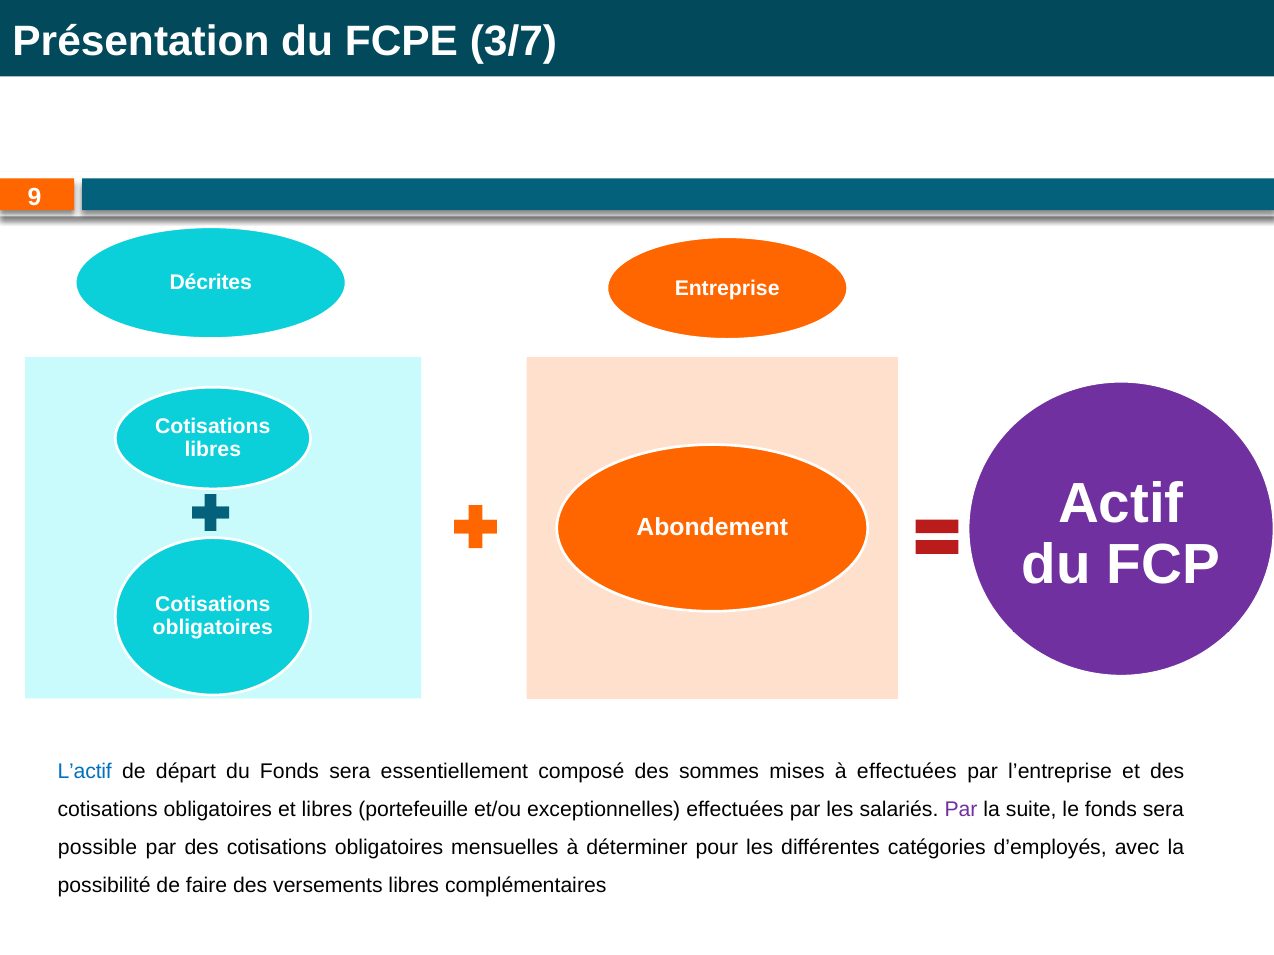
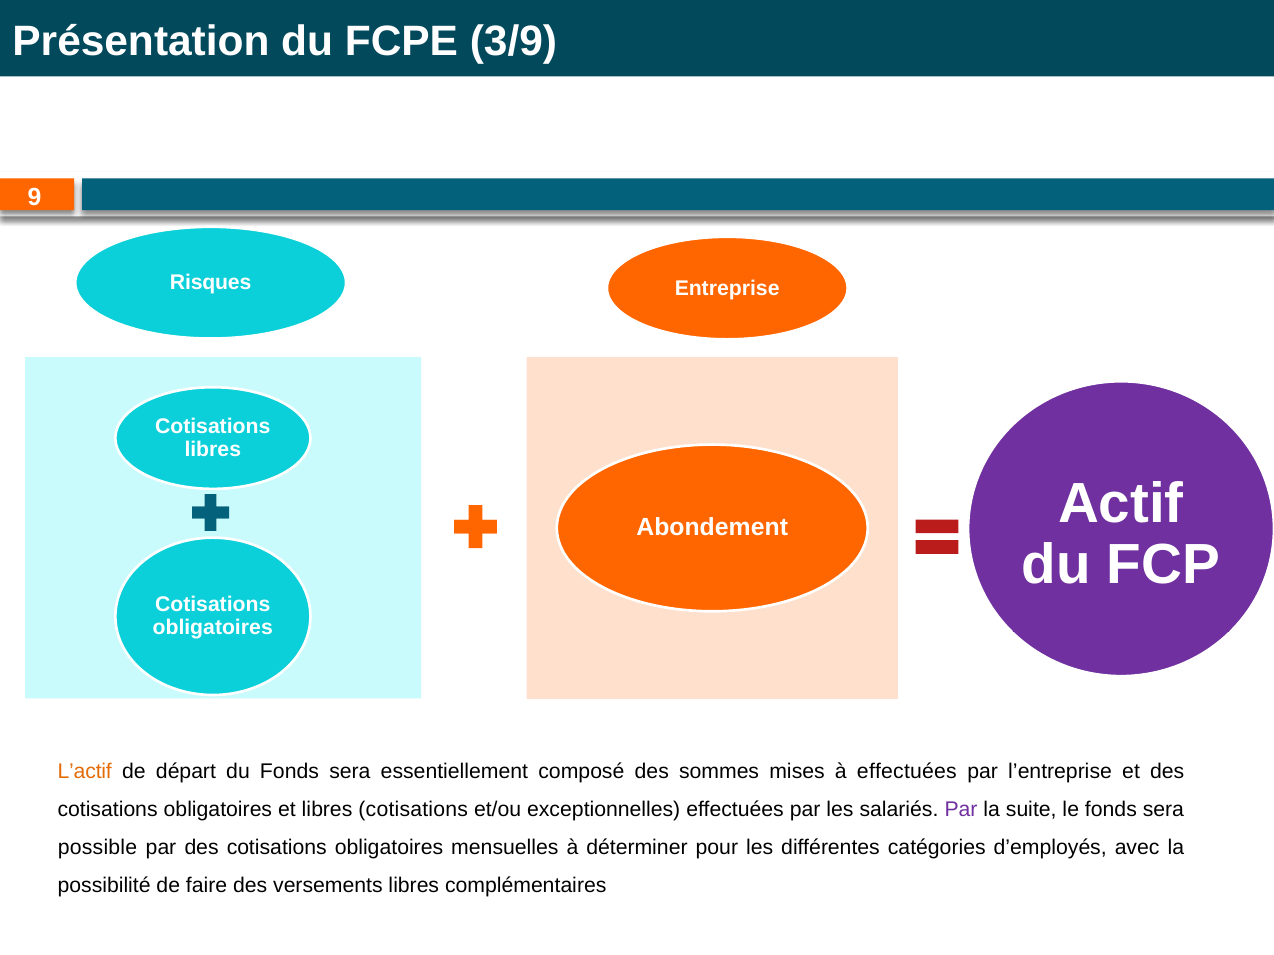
3/7: 3/7 -> 3/9
Décrites: Décrites -> Risques
L’actif colour: blue -> orange
libres portefeuille: portefeuille -> cotisations
